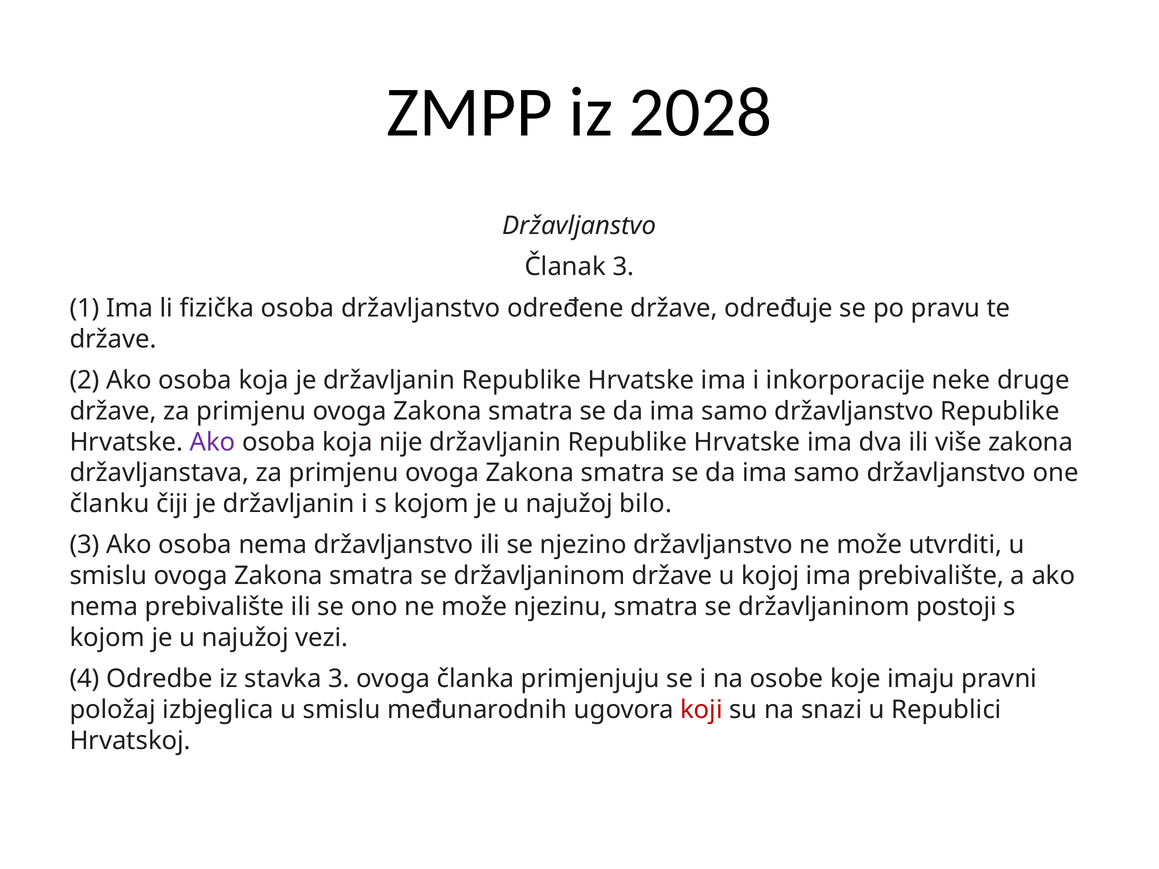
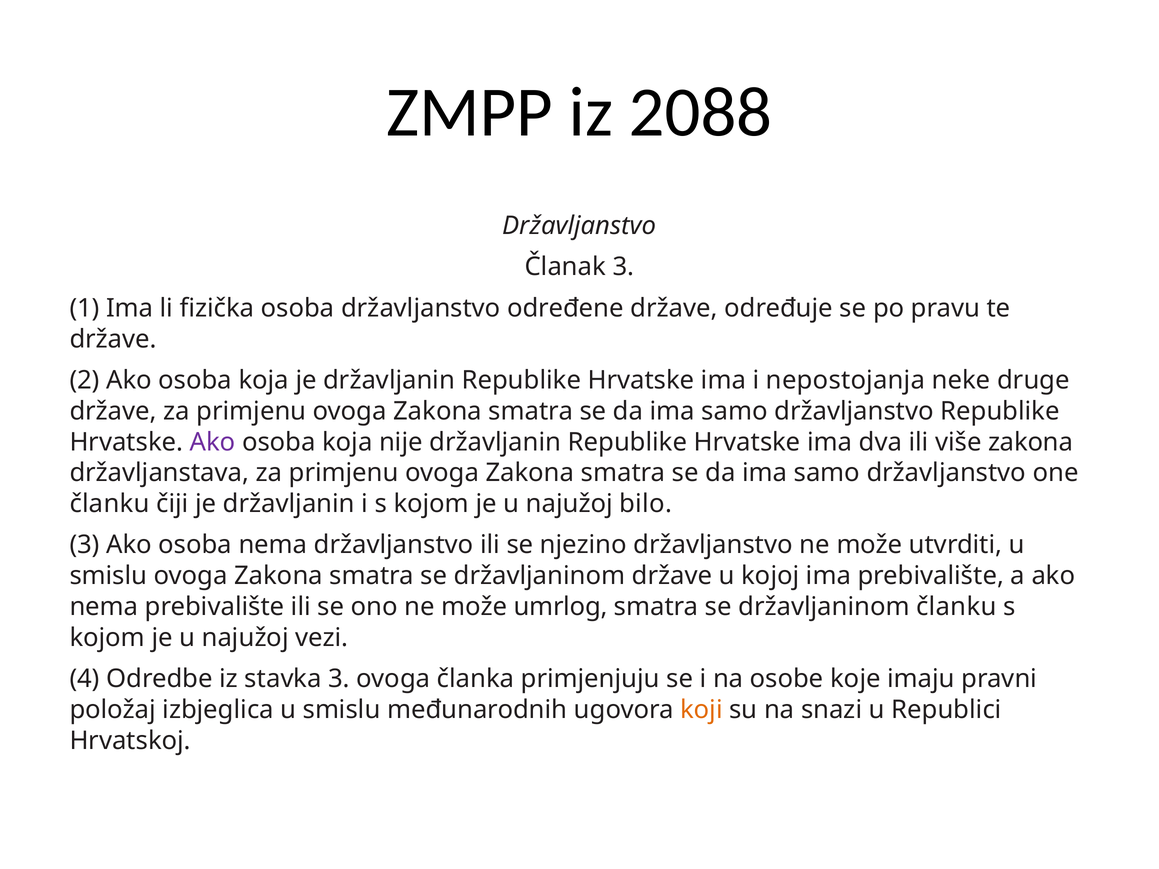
2028: 2028 -> 2088
inkorporacije: inkorporacije -> nepostojanja
njezinu: njezinu -> umrlog
državljaninom postoji: postoji -> članku
koji colour: red -> orange
